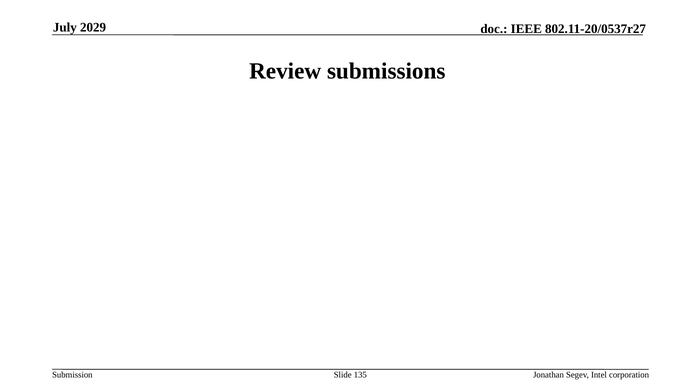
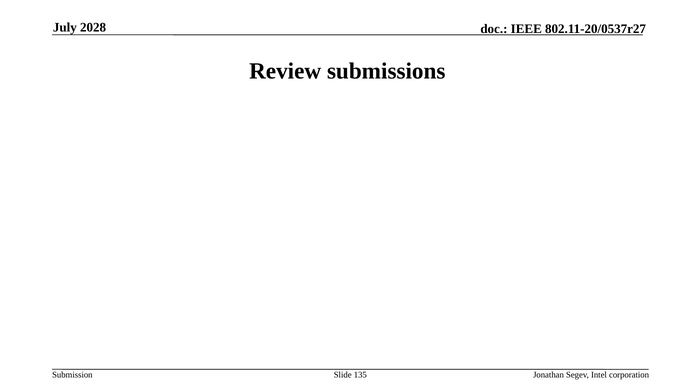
2029: 2029 -> 2028
